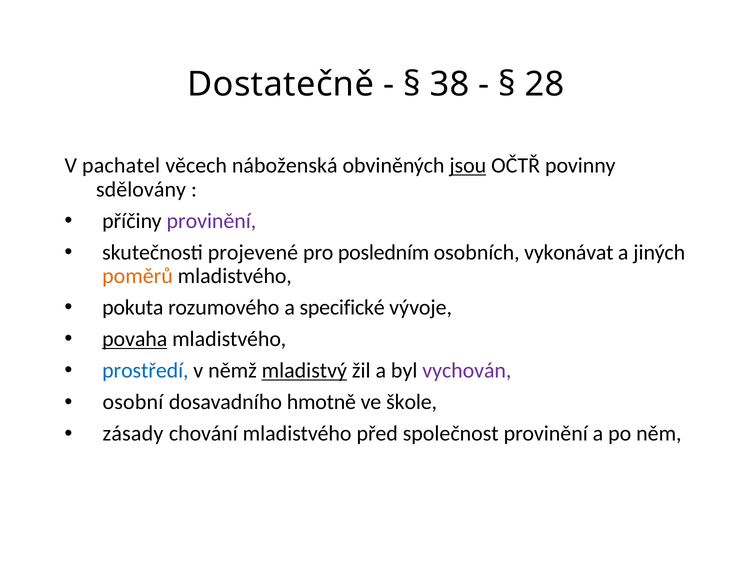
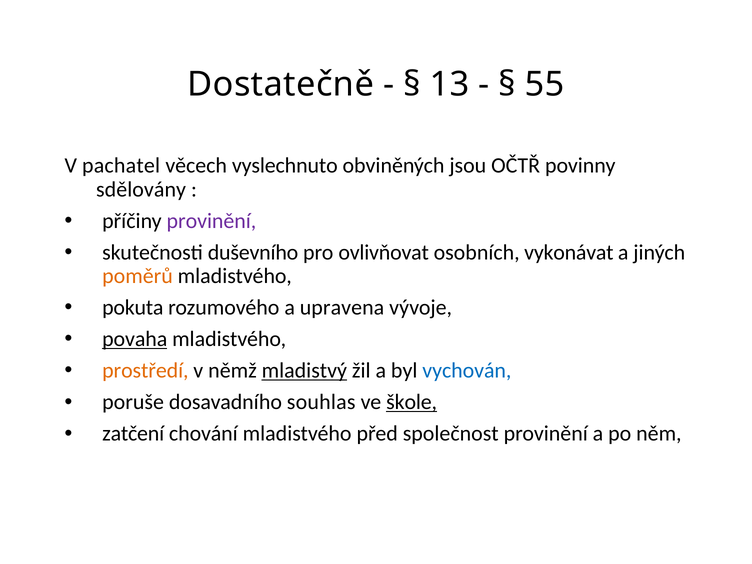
38: 38 -> 13
28: 28 -> 55
náboženská: náboženská -> vyslechnuto
jsou underline: present -> none
projevené: projevené -> duševního
posledním: posledním -> ovlivňovat
specifické: specifické -> upravena
prostředí colour: blue -> orange
vychován colour: purple -> blue
osobní: osobní -> poruše
hmotně: hmotně -> souhlas
škole underline: none -> present
zásady: zásady -> zatčení
